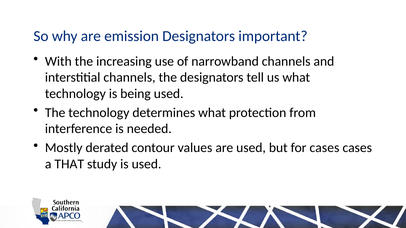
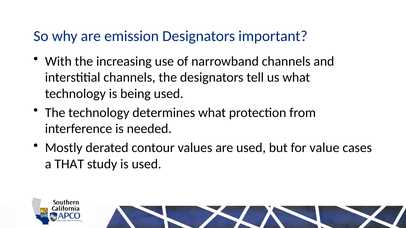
for cases: cases -> value
